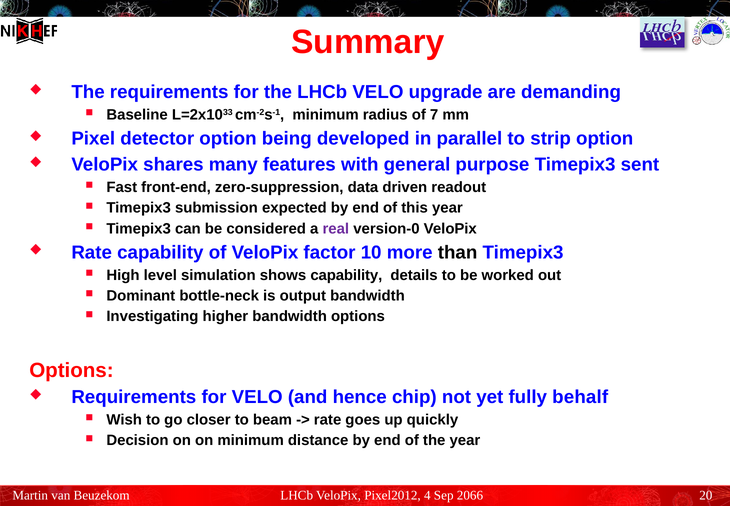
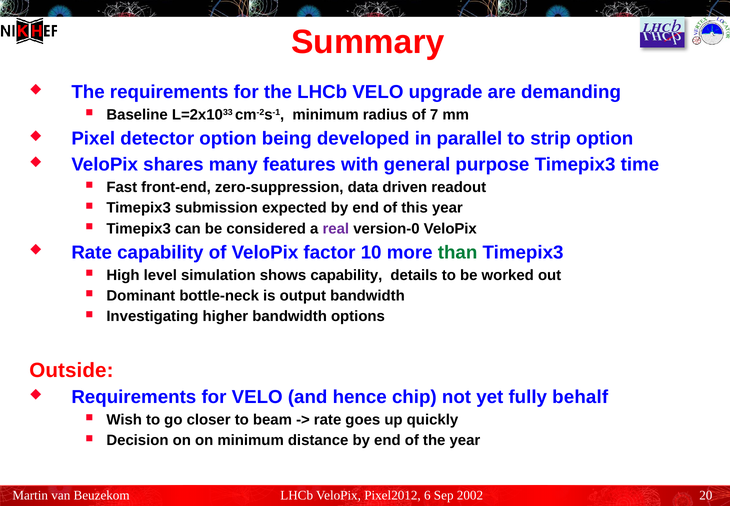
sent: sent -> time
than colour: black -> green
Options at (71, 370): Options -> Outside
4: 4 -> 6
2066: 2066 -> 2002
